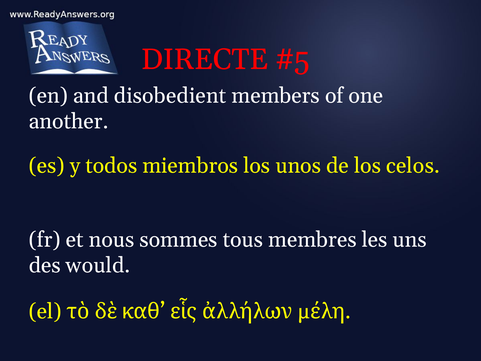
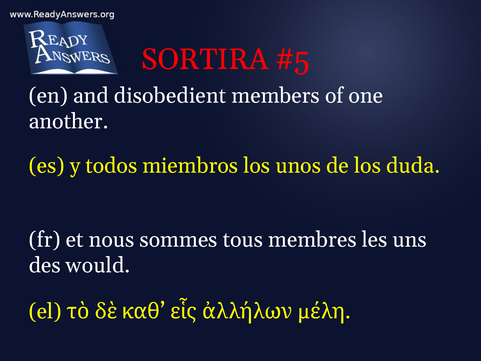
DIRECTE: DIRECTE -> SORTIRA
celos: celos -> duda
